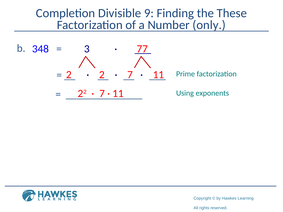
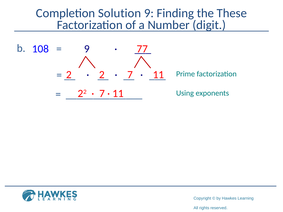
Divisible: Divisible -> Solution
only: only -> digit
348: 348 -> 108
3 at (87, 49): 3 -> 9
